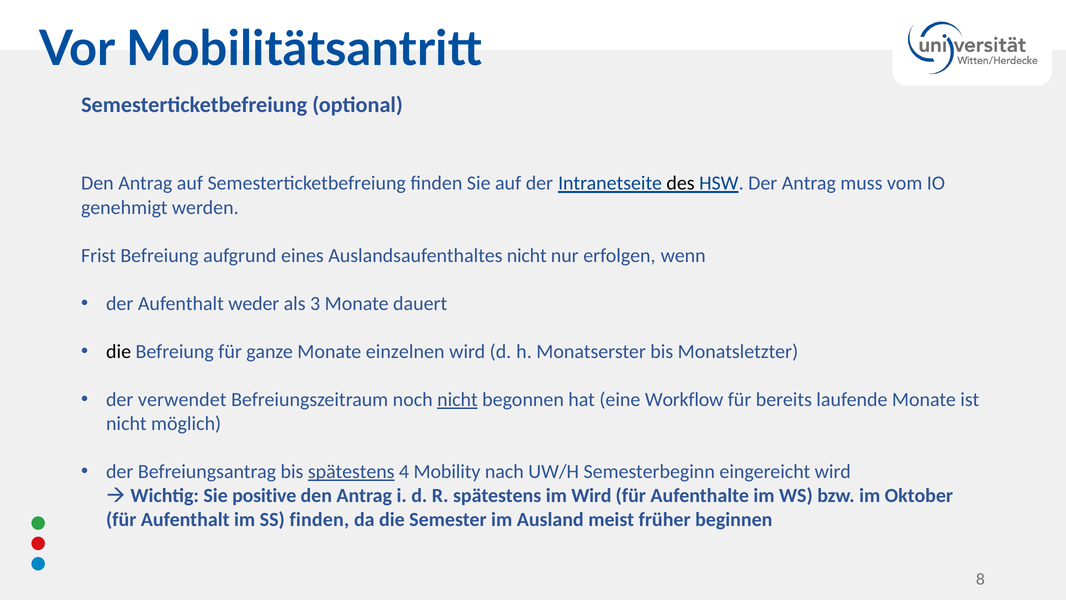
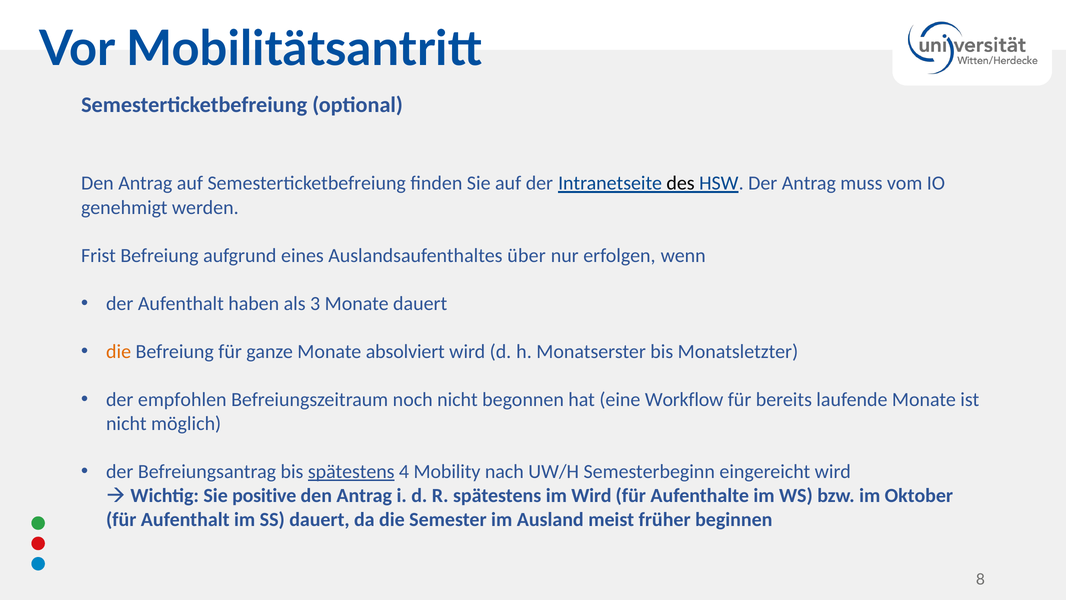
Auslandsaufenthaltes nicht: nicht -> über
weder: weder -> haben
die at (119, 352) colour: black -> orange
einzelnen: einzelnen -> absolviert
verwendet: verwendet -> empfohlen
nicht at (457, 399) underline: present -> none
SS finden: finden -> dauert
